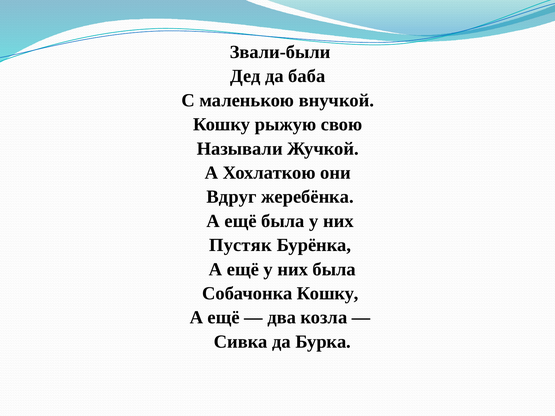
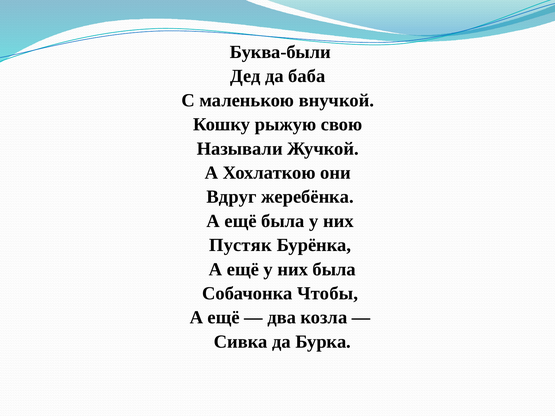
Звали-были: Звали-были -> Буква-были
Собачонка Кошку: Кошку -> Чтобы
